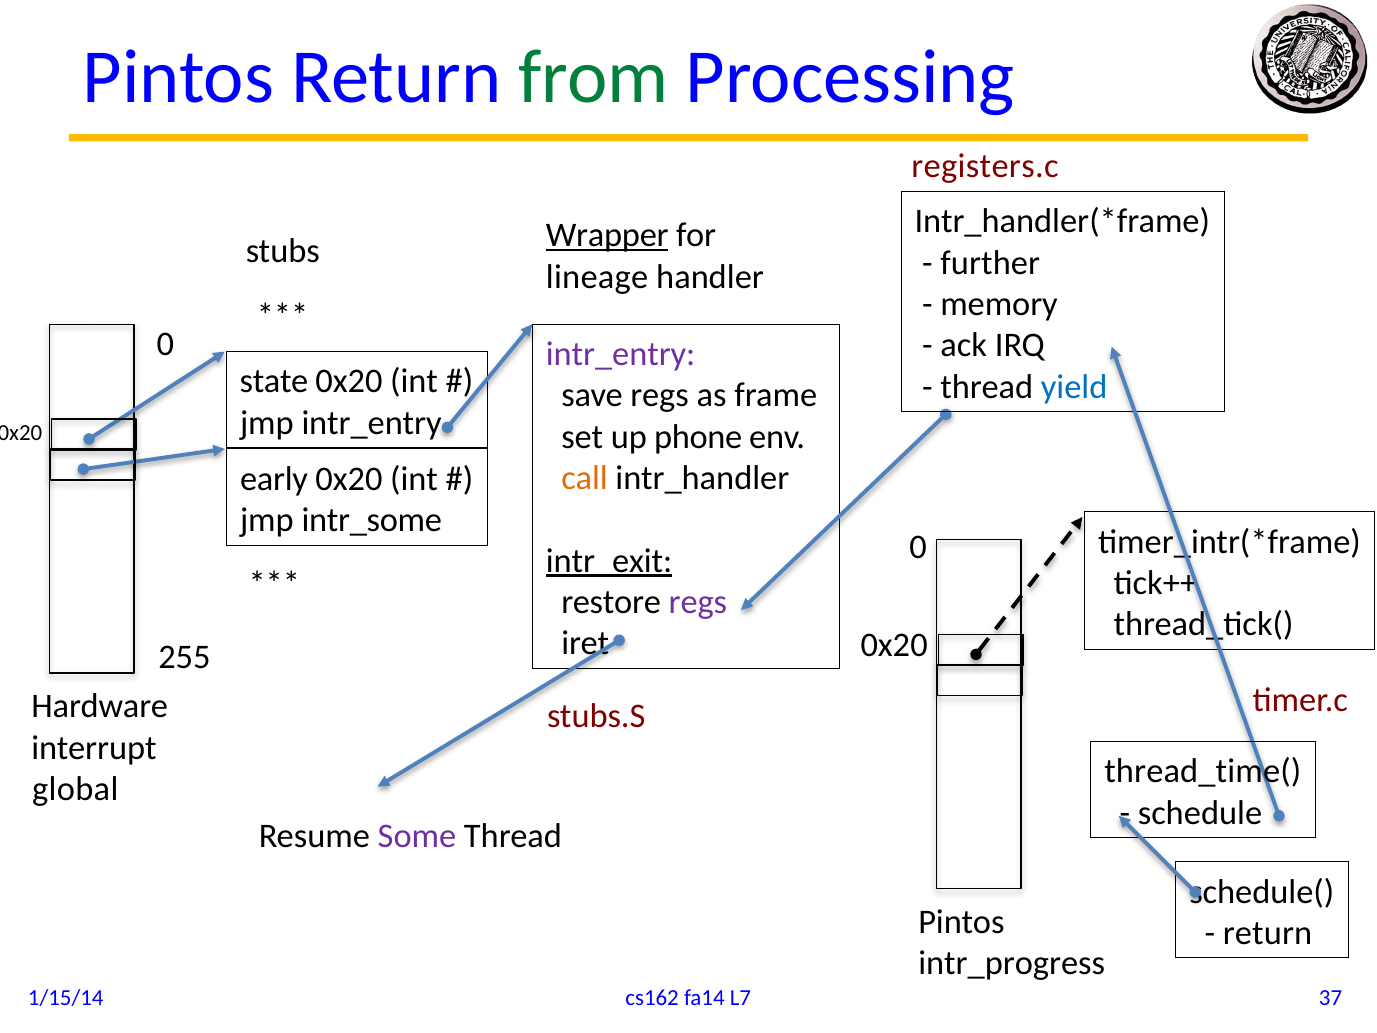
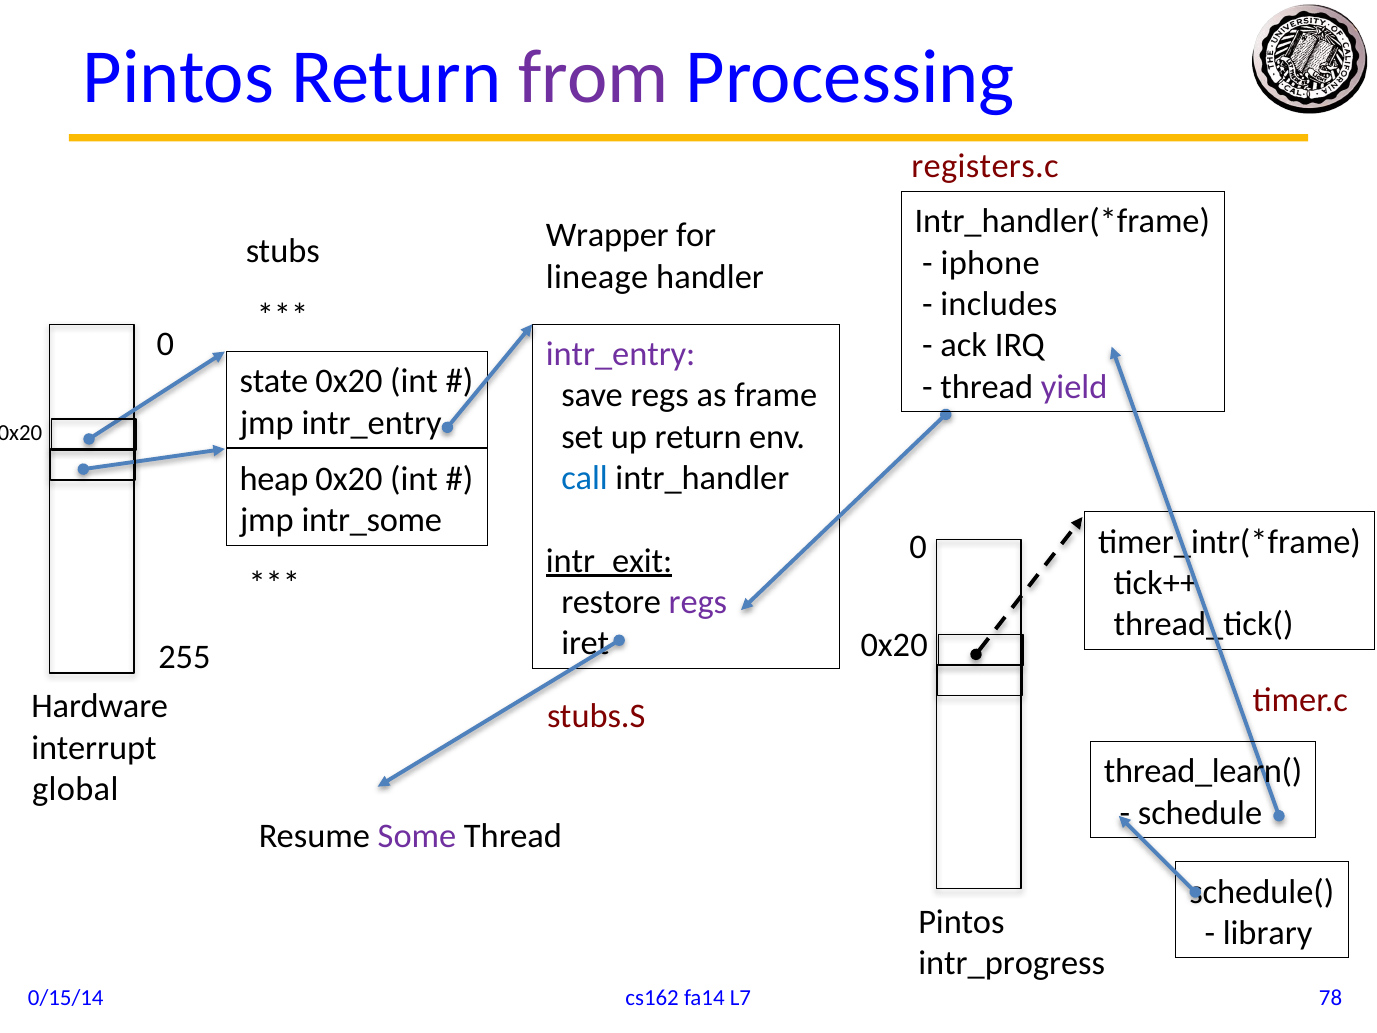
from colour: green -> purple
Wrapper underline: present -> none
further: further -> iphone
memory: memory -> includes
yield colour: blue -> purple
up phone: phone -> return
call colour: orange -> blue
early: early -> heap
thread_time(: thread_time( -> thread_learn(
return at (1267, 933): return -> library
37: 37 -> 78
1/15/14: 1/15/14 -> 0/15/14
